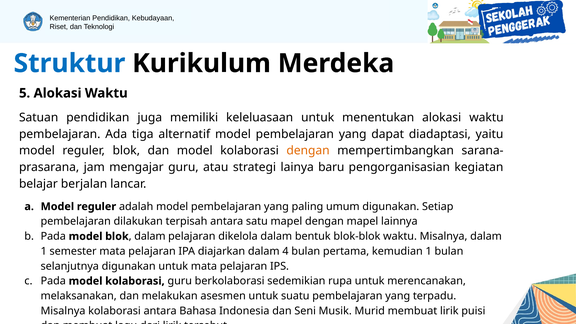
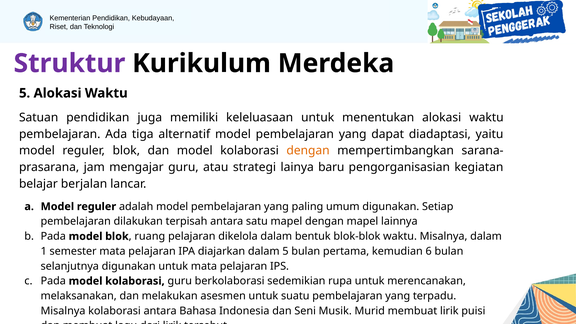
Struktur colour: blue -> purple
dalam at (150, 236): dalam -> ruang
dalam 4: 4 -> 5
kemudian 1: 1 -> 6
